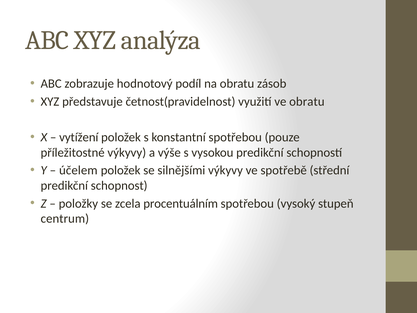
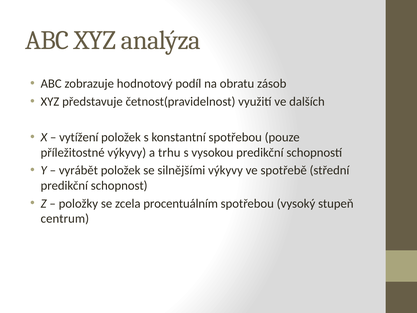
ve obratu: obratu -> dalších
výše: výše -> trhu
účelem: účelem -> vyrábět
